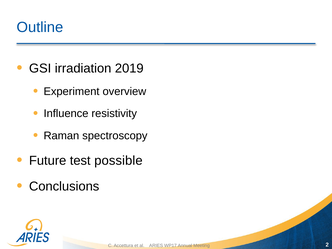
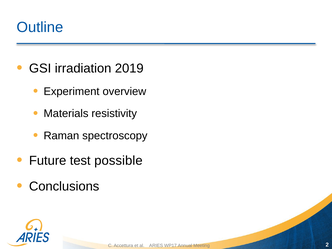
Influence: Influence -> Materials
